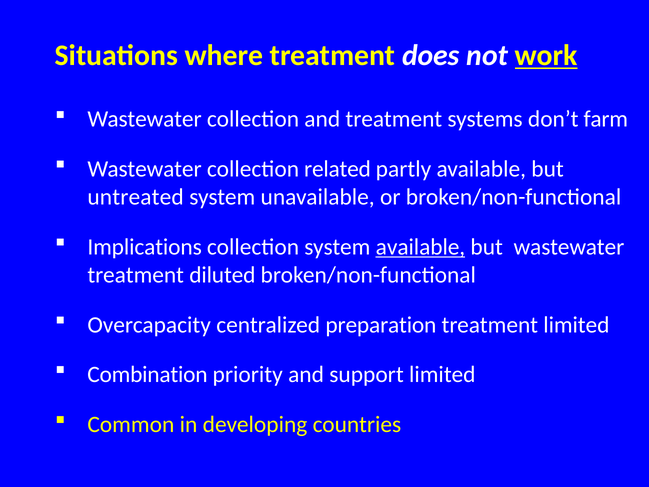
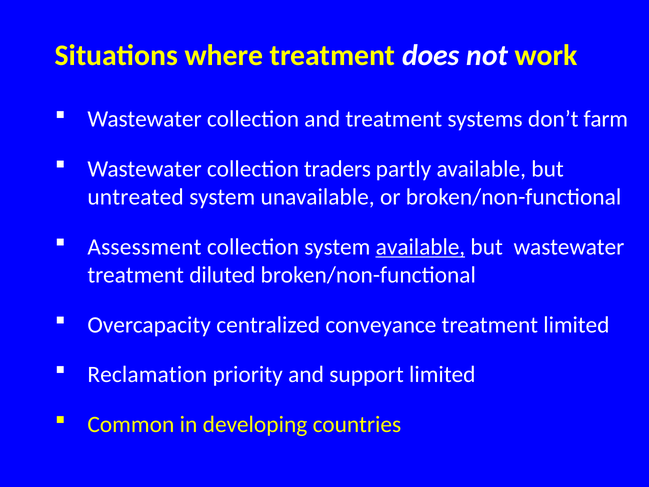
work underline: present -> none
related: related -> traders
Implications: Implications -> Assessment
preparation: preparation -> conveyance
Combination: Combination -> Reclamation
